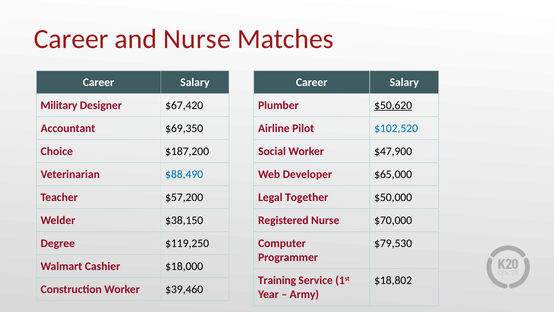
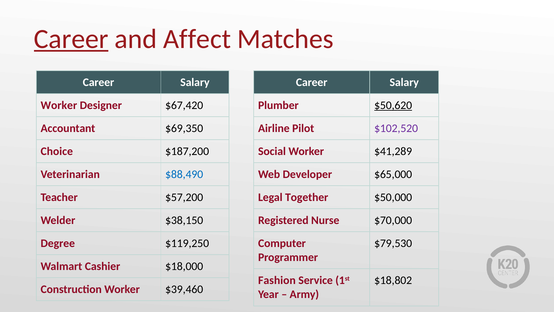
Career at (71, 39) underline: none -> present
and Nurse: Nurse -> Affect
Military at (59, 105): Military -> Worker
$102,520 colour: blue -> purple
$47,900: $47,900 -> $41,289
Training: Training -> Fashion
